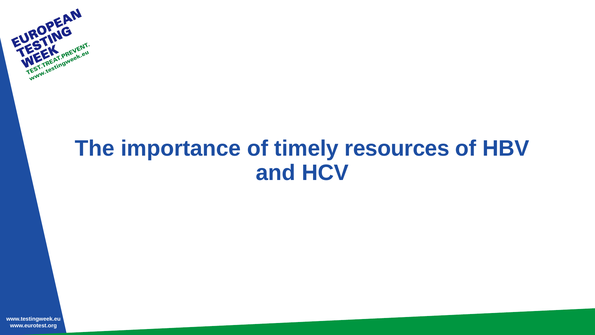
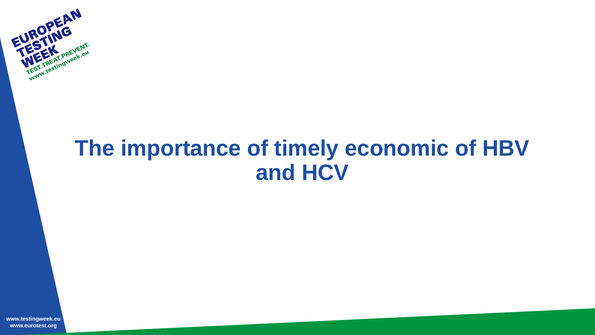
resources: resources -> economic
